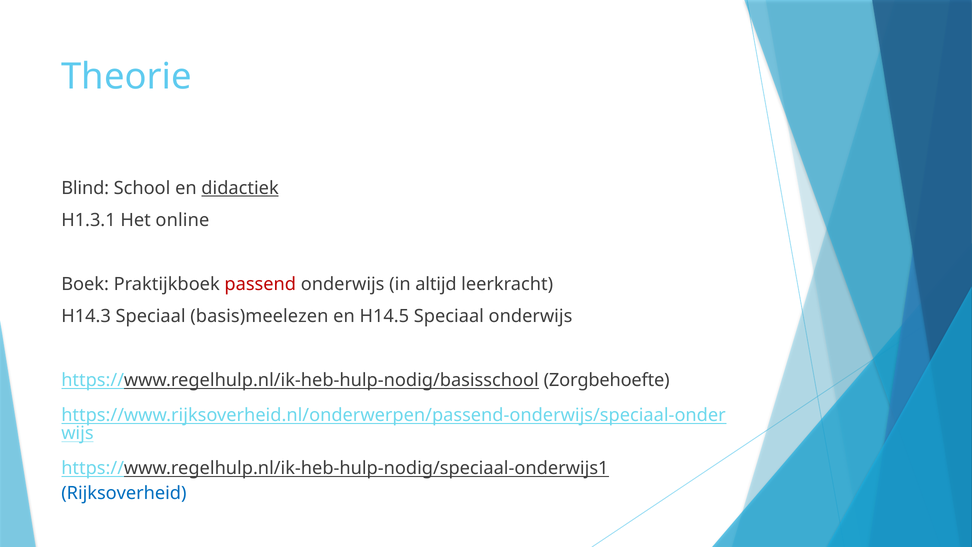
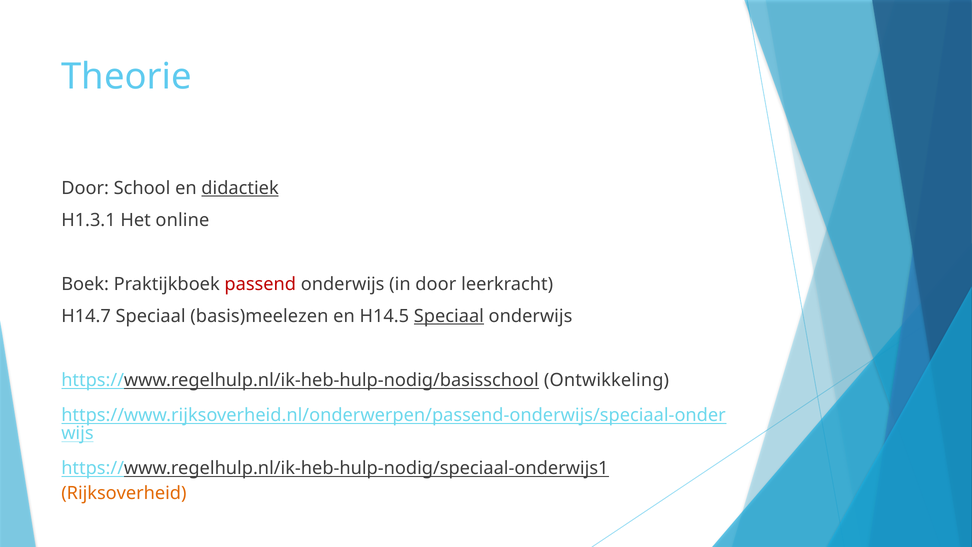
Blind at (85, 188): Blind -> Door
in altijd: altijd -> door
H14.3: H14.3 -> H14.7
Speciaal at (449, 316) underline: none -> present
Zorgbehoefte: Zorgbehoefte -> Ontwikkeling
Rijksoverheid colour: blue -> orange
